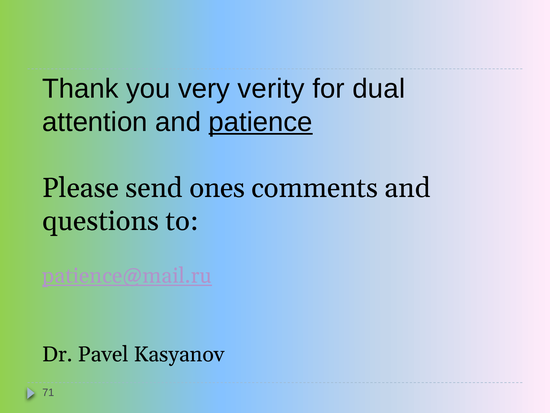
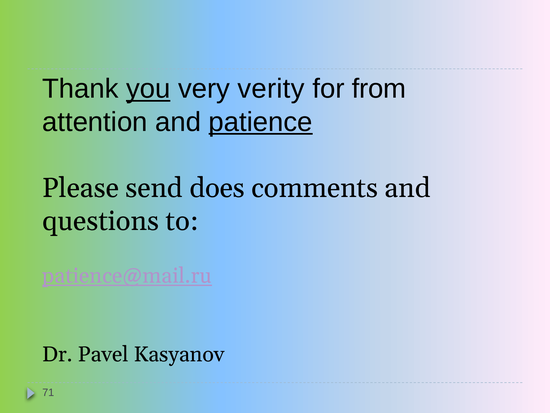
you underline: none -> present
dual: dual -> from
ones: ones -> does
